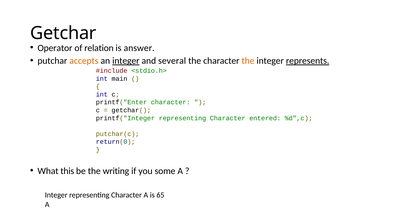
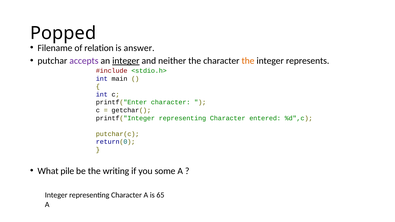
Getchar: Getchar -> Popped
Operator: Operator -> Filename
accepts colour: orange -> purple
several: several -> neither
represents underline: present -> none
this: this -> pile
